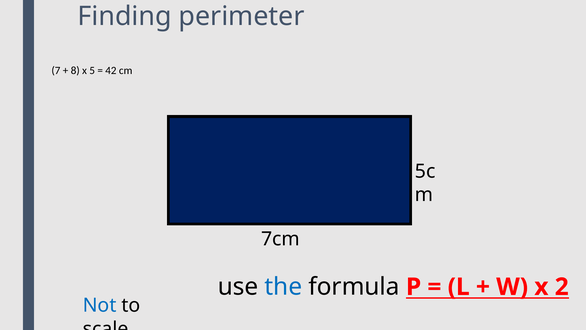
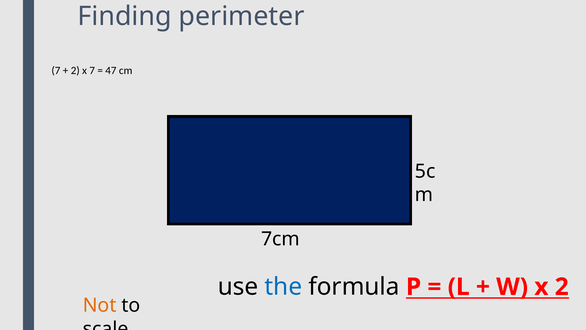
8 at (75, 70): 8 -> 2
x 5: 5 -> 7
42: 42 -> 47
Not colour: blue -> orange
